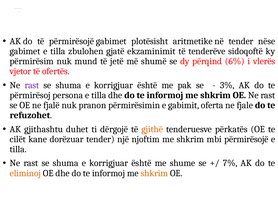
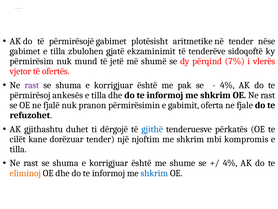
6%: 6% -> 7%
3% at (227, 85): 3% -> 4%
persona: persona -> ankesës
gjithë colour: orange -> blue
mbi përmirësojë: përmirësojë -> kompromis
7% at (230, 163): 7% -> 4%
shkrim at (154, 173) colour: orange -> blue
